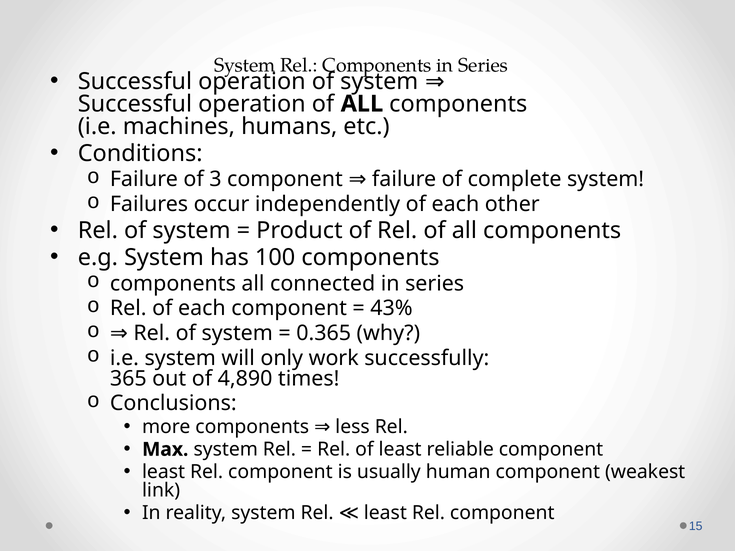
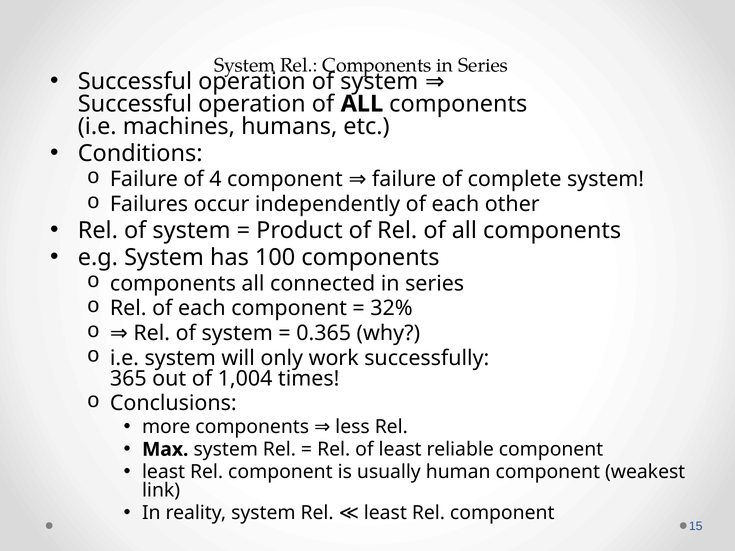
3: 3 -> 4
43%: 43% -> 32%
4,890: 4,890 -> 1,004
